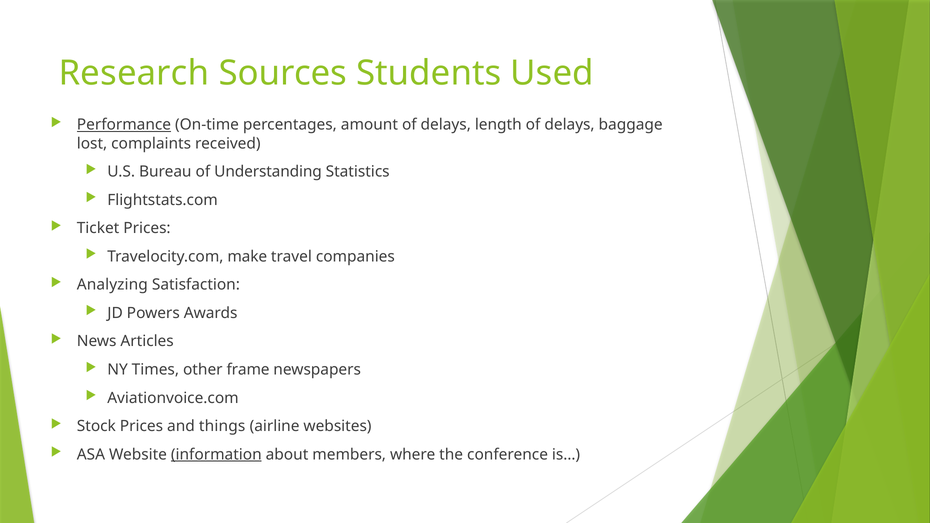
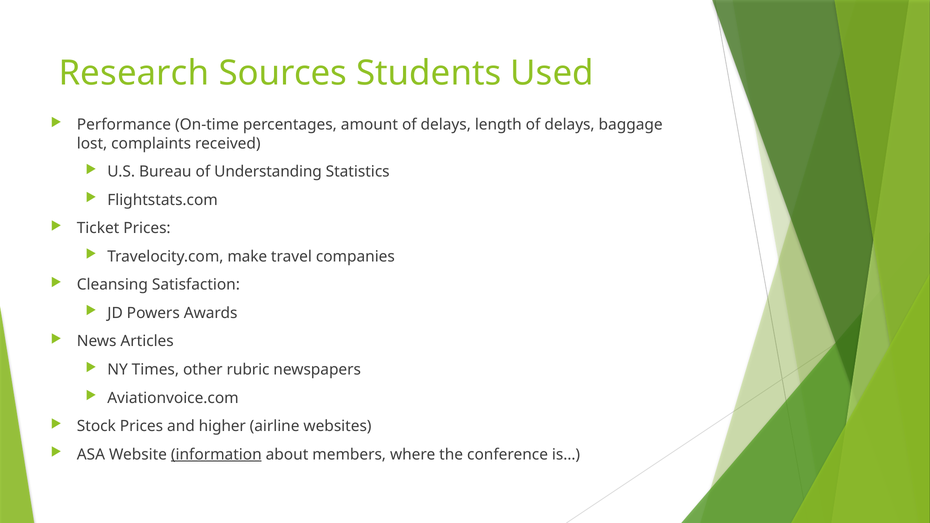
Performance underline: present -> none
Analyzing: Analyzing -> Cleansing
frame: frame -> rubric
things: things -> higher
